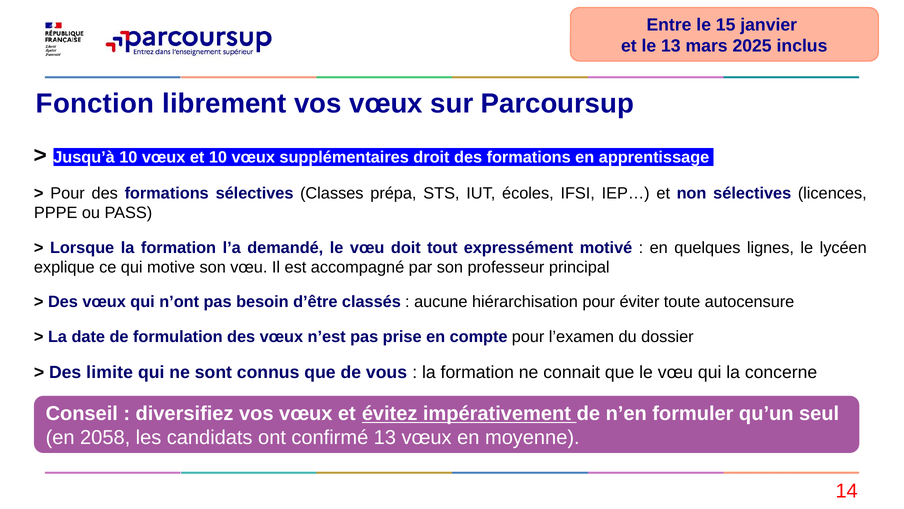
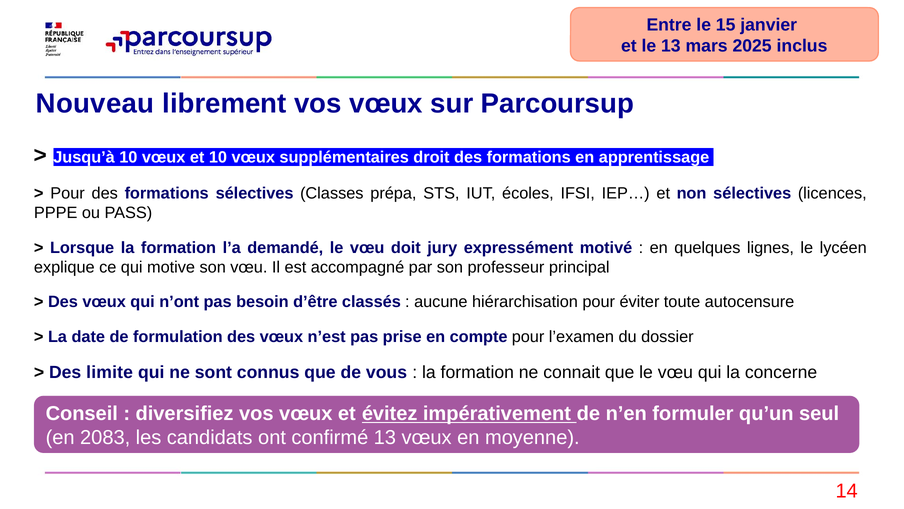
Fonction: Fonction -> Nouveau
tout: tout -> jury
2058: 2058 -> 2083
